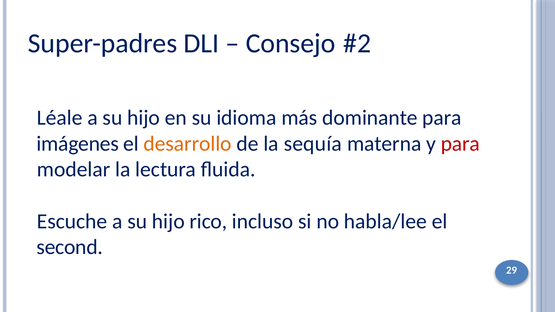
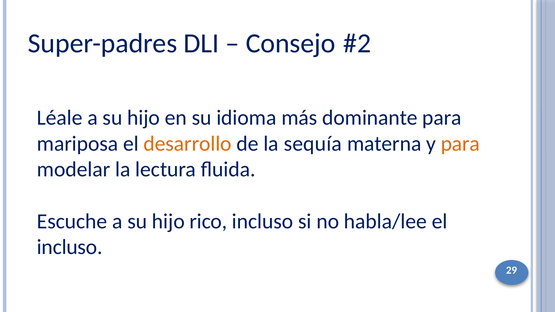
imágenes: imágenes -> mariposa
para at (460, 144) colour: red -> orange
second at (70, 247): second -> incluso
